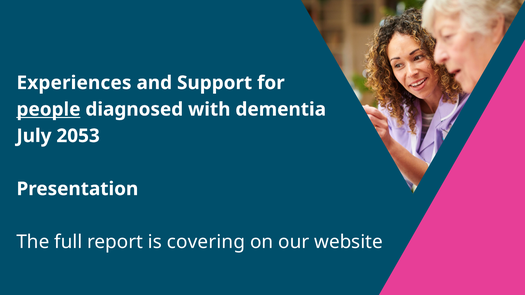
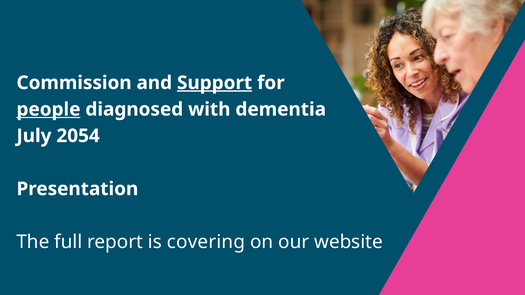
Experiences: Experiences -> Commission
Support underline: none -> present
2053: 2053 -> 2054
